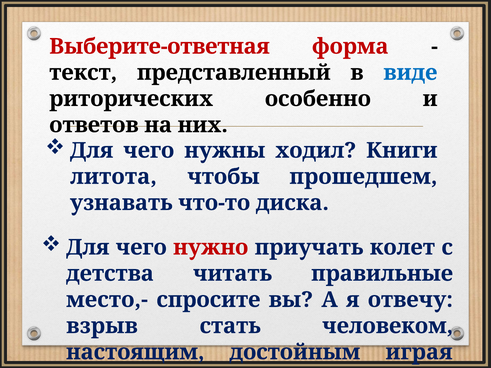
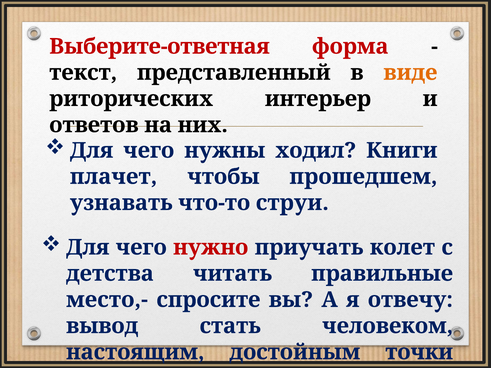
виде colour: blue -> orange
особенно: особенно -> интерьер
литота: литота -> плачет
диска: диска -> струи
взрыв: взрыв -> вывод
играя: играя -> точки
